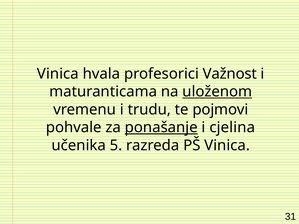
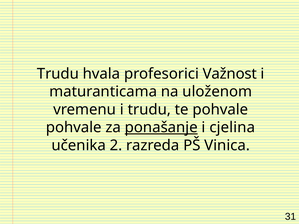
Vinica at (58, 74): Vinica -> Trudu
uloženom underline: present -> none
te pojmovi: pojmovi -> pohvale
5: 5 -> 2
